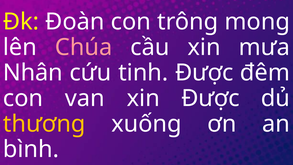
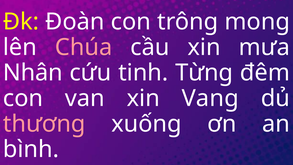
tinh Được: Được -> Từng
xin Được: Được -> Vang
thương colour: yellow -> pink
